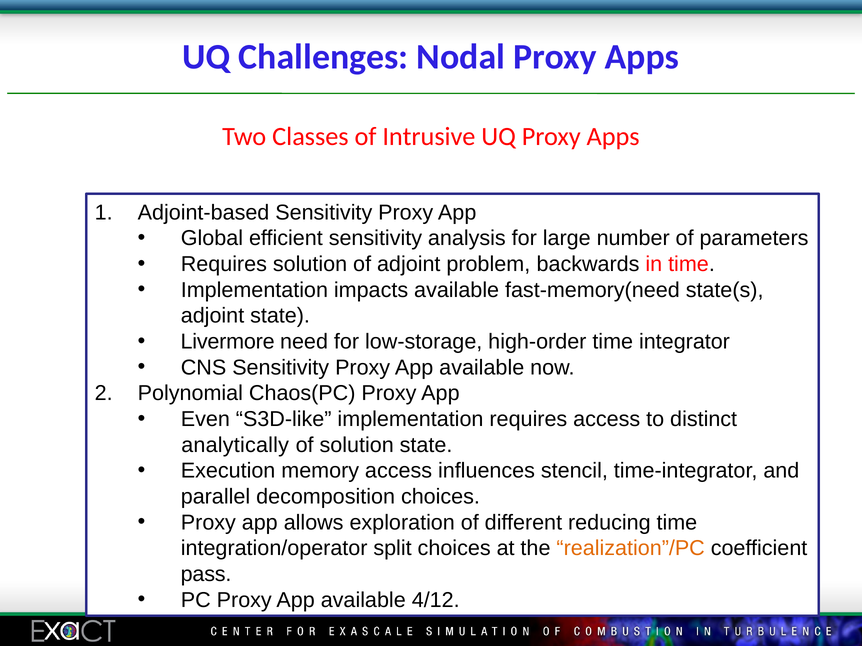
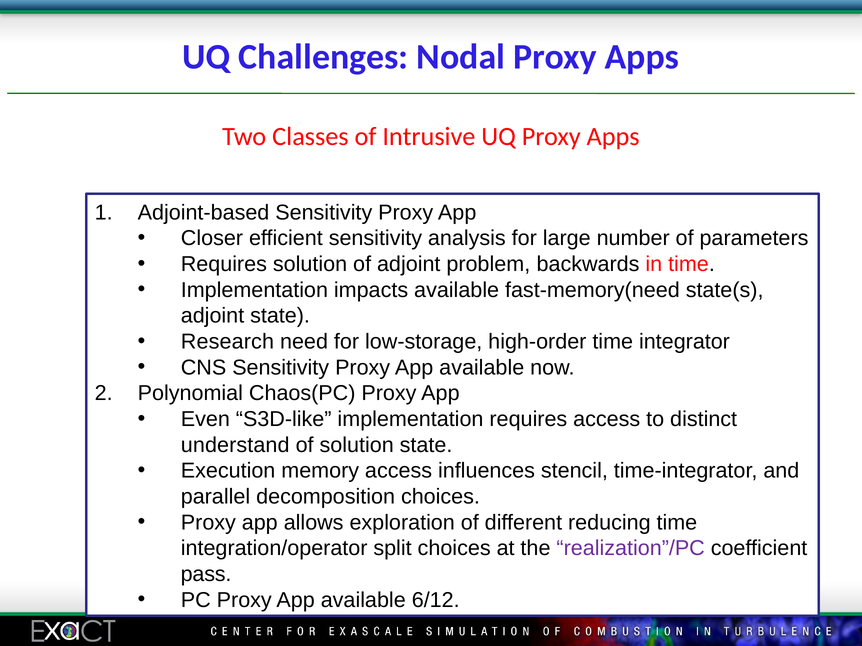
Global: Global -> Closer
Livermore: Livermore -> Research
analytically: analytically -> understand
realization”/PC colour: orange -> purple
4/12: 4/12 -> 6/12
